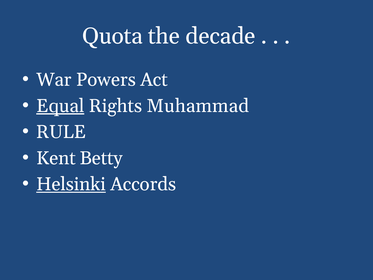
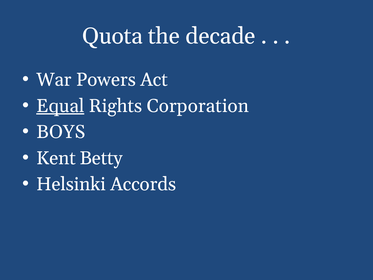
Muhammad: Muhammad -> Corporation
RULE: RULE -> BOYS
Helsinki underline: present -> none
